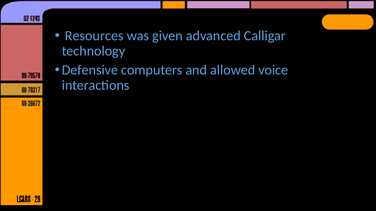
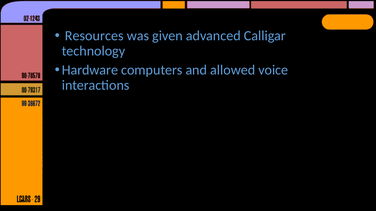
Defensive: Defensive -> Hardware
